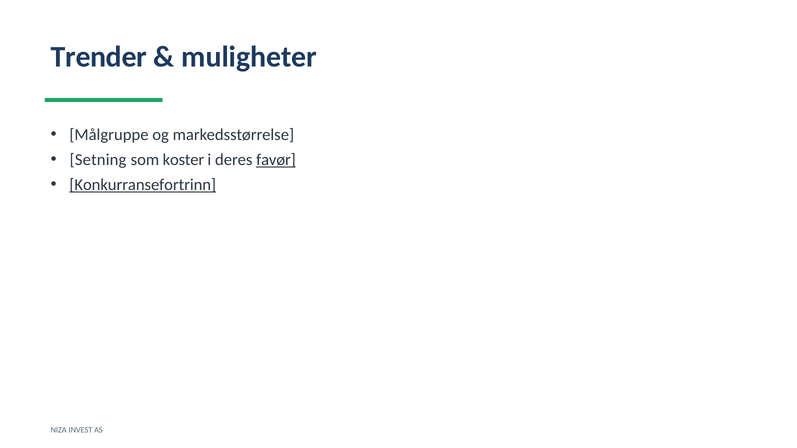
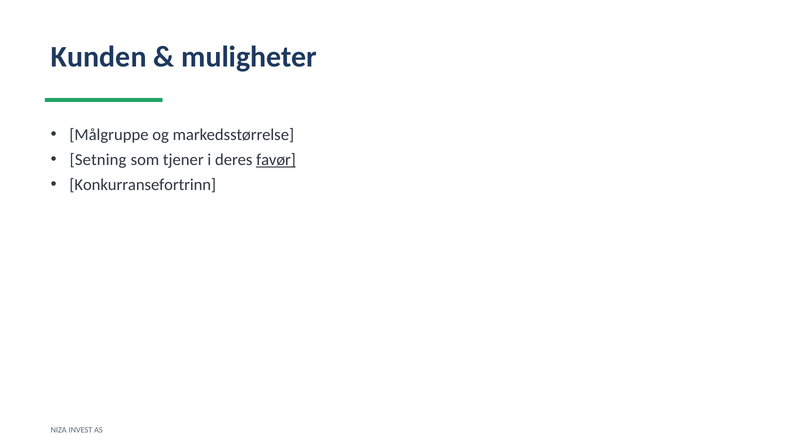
Trender: Trender -> Kunden
koster: koster -> tjener
Konkurransefortrinn underline: present -> none
